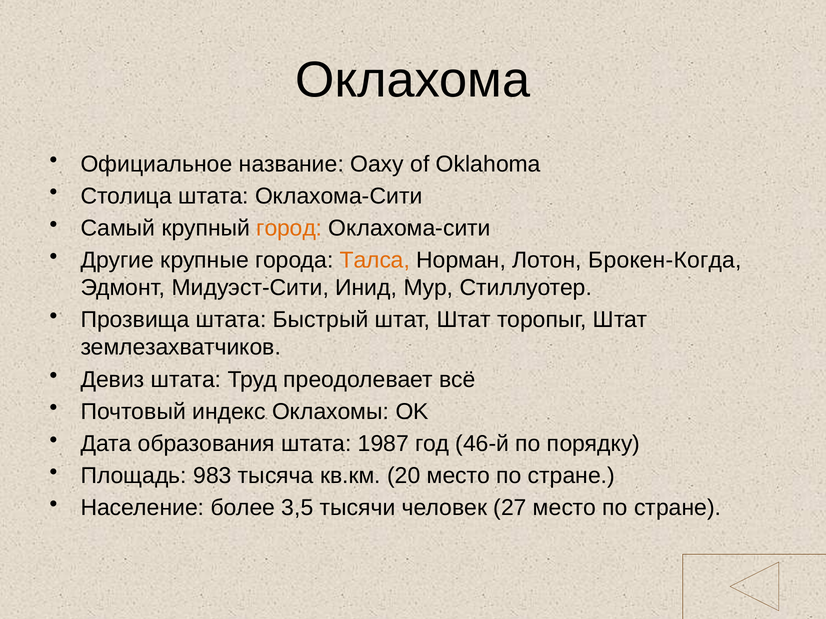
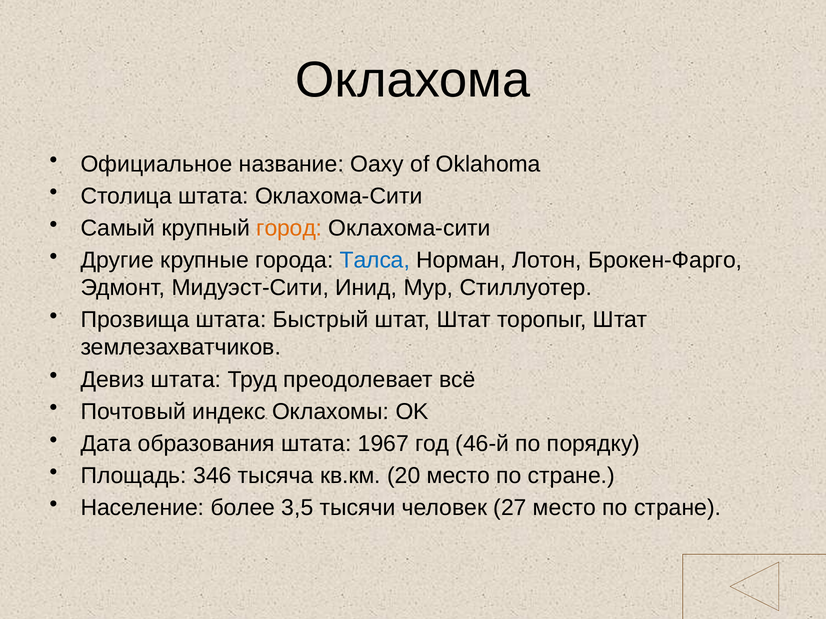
Талса colour: orange -> blue
Брокен-Когда: Брокен-Когда -> Брокен-Фарго
1987: 1987 -> 1967
983: 983 -> 346
